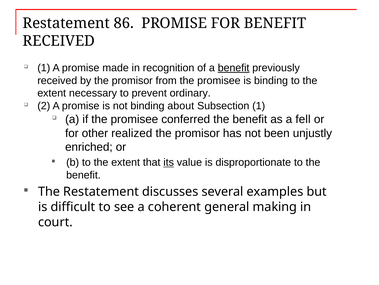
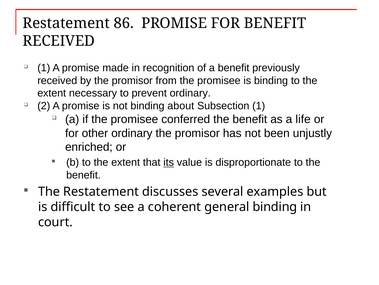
benefit at (234, 68) underline: present -> none
fell: fell -> life
other realized: realized -> ordinary
general making: making -> binding
